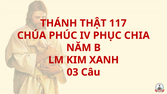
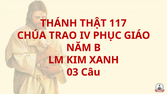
PHÚC: PHÚC -> TRAO
CHIA: CHIA -> GIÁO
